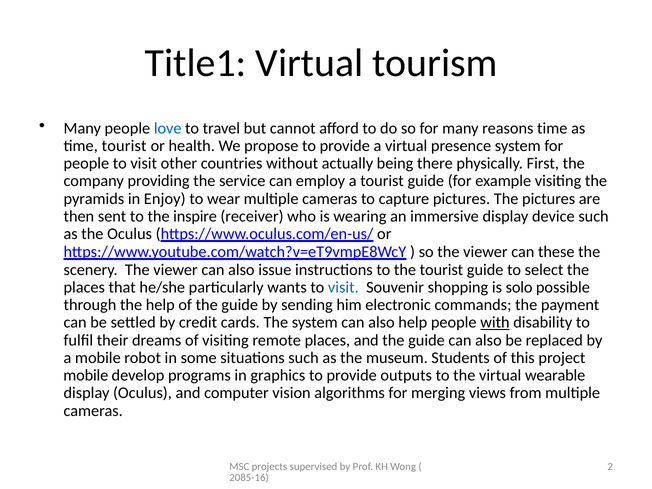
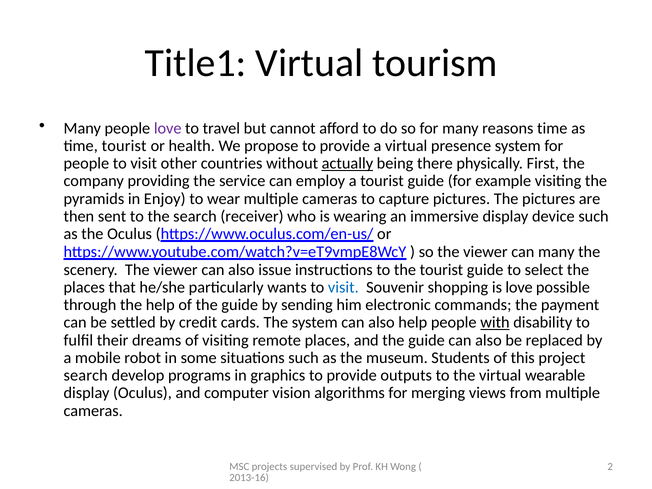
love at (168, 128) colour: blue -> purple
actually underline: none -> present
the inspire: inspire -> search
can these: these -> many
is solo: solo -> love
mobile at (86, 375): mobile -> search
2085-16: 2085-16 -> 2013-16
